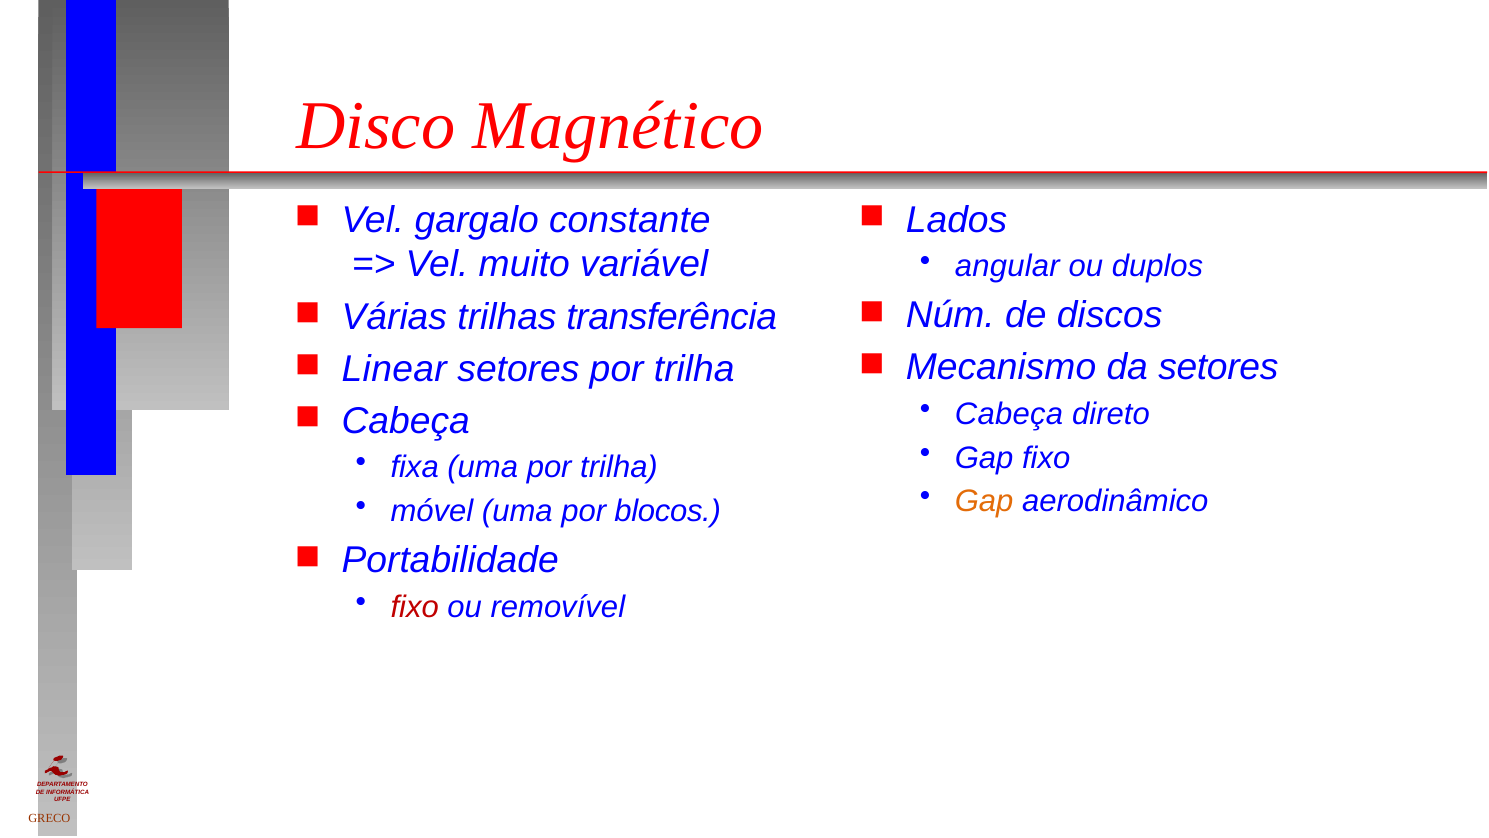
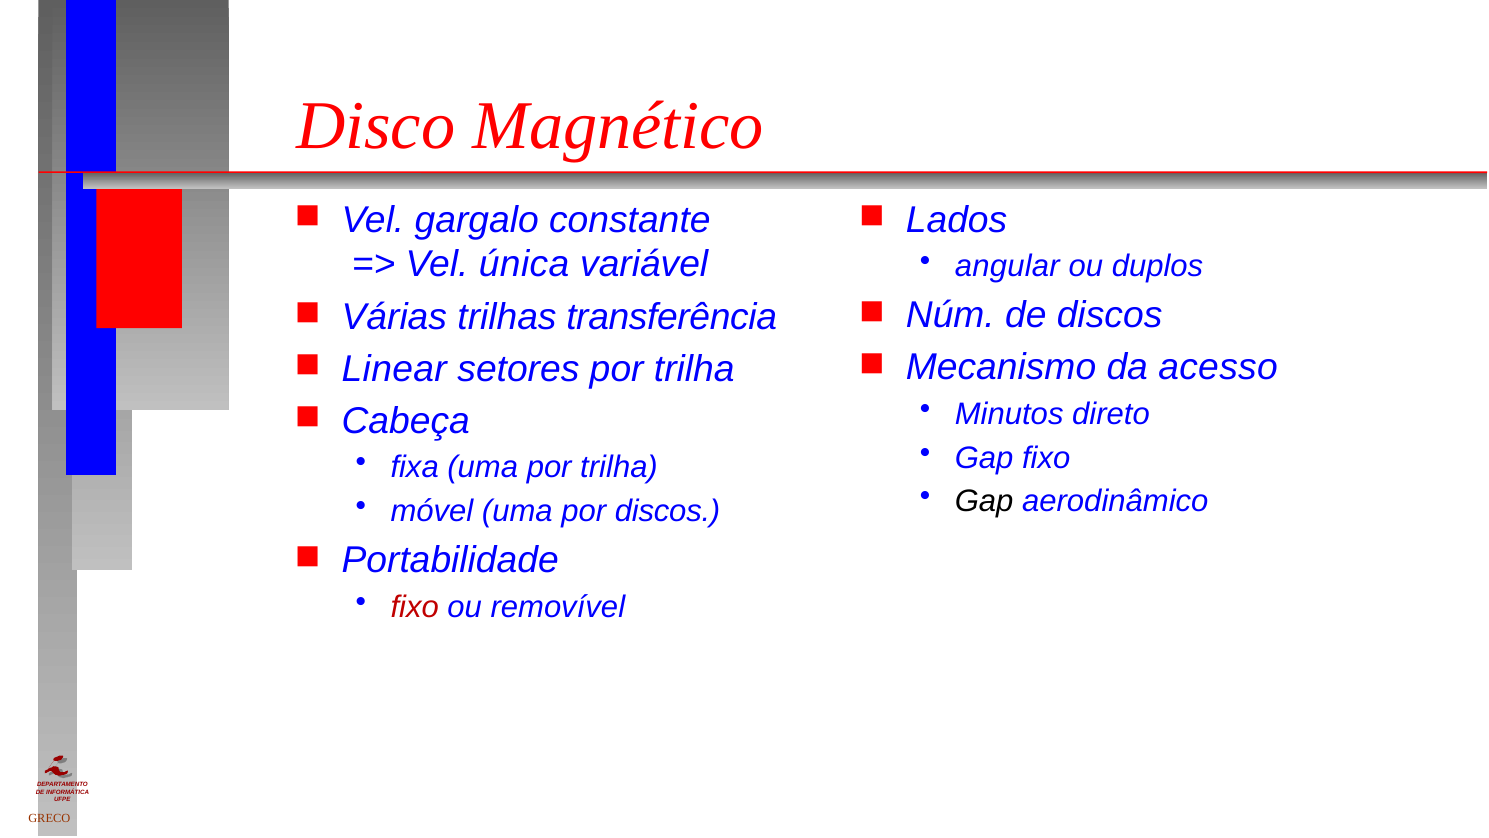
muito: muito -> única
da setores: setores -> acesso
Cabeça at (1009, 414): Cabeça -> Minutos
Gap at (984, 501) colour: orange -> black
por blocos: blocos -> discos
